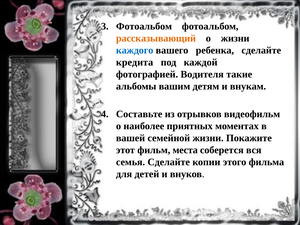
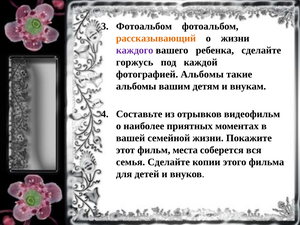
каждого colour: blue -> purple
кредита: кредита -> горжусь
фотографией Водителя: Водителя -> Альбомы
